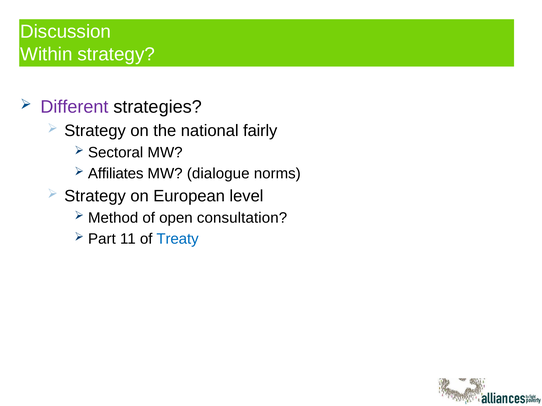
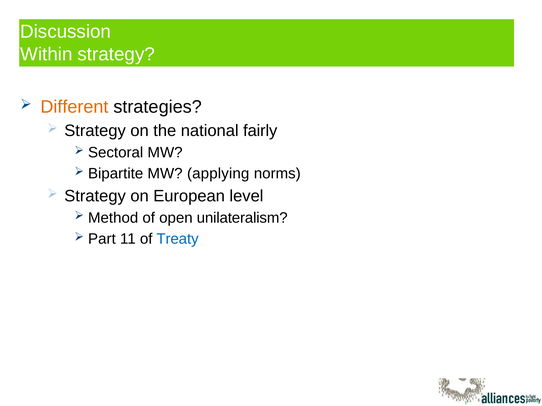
Different colour: purple -> orange
Affiliates: Affiliates -> Bipartite
dialogue: dialogue -> applying
consultation: consultation -> unilateralism
